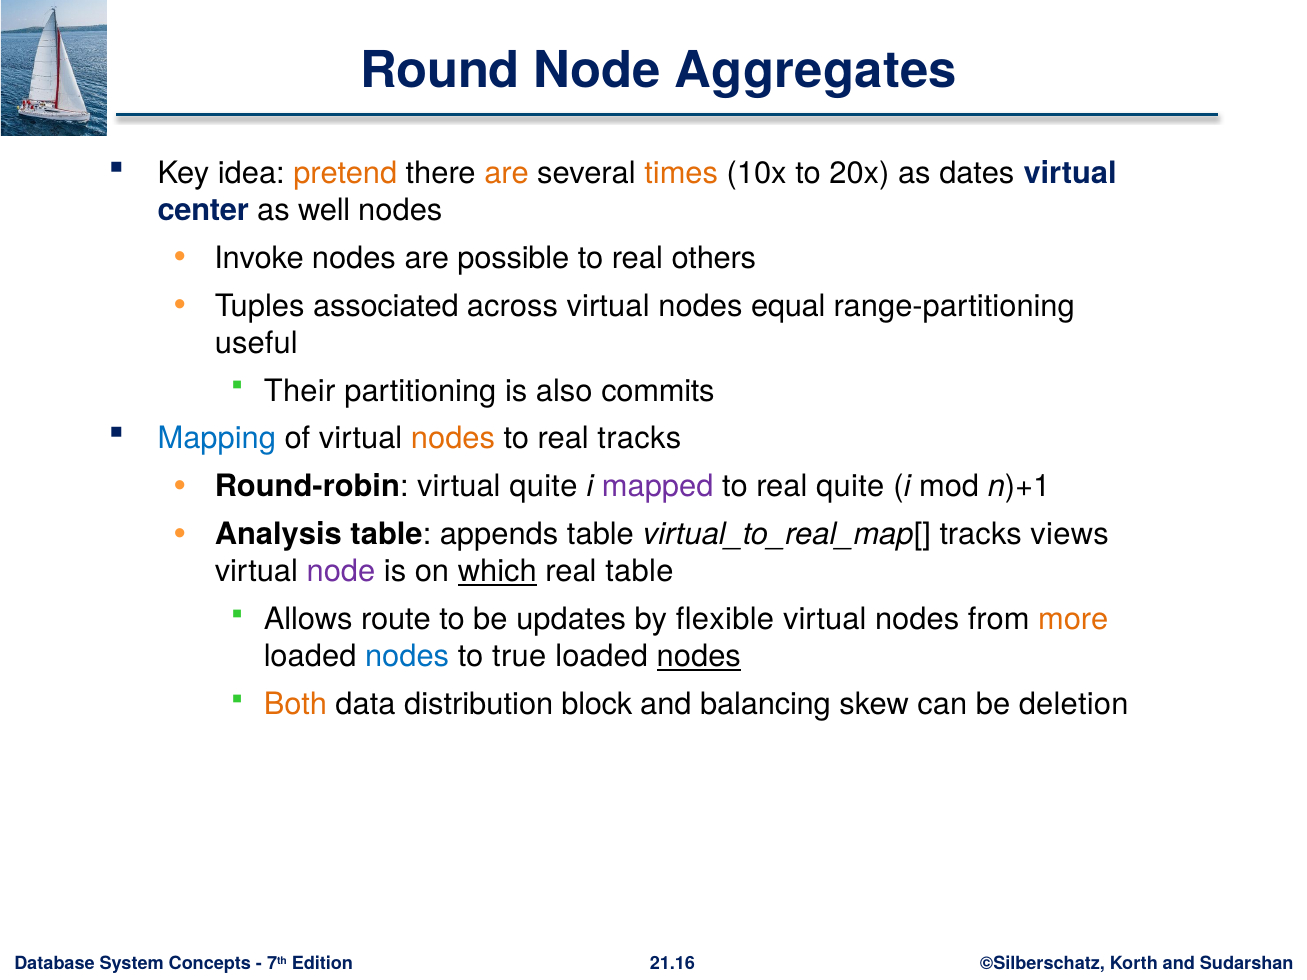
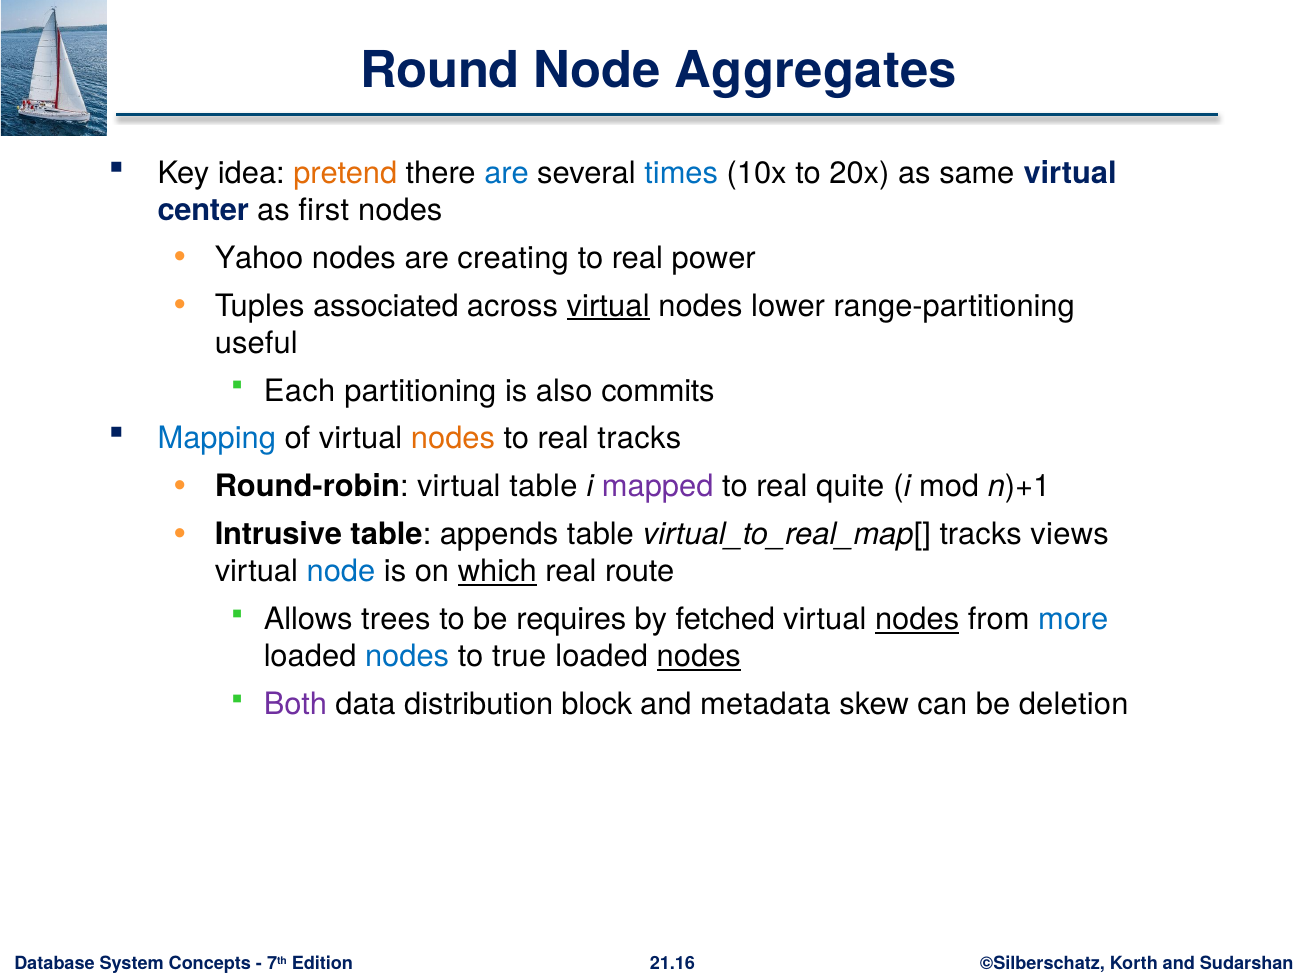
are at (507, 173) colour: orange -> blue
times colour: orange -> blue
dates: dates -> same
well: well -> first
Invoke: Invoke -> Yahoo
possible: possible -> creating
others: others -> power
virtual at (608, 306) underline: none -> present
equal: equal -> lower
Their: Their -> Each
virtual quite: quite -> table
Analysis: Analysis -> Intrusive
node at (341, 572) colour: purple -> blue
real table: table -> route
route: route -> trees
updates: updates -> requires
flexible: flexible -> fetched
nodes at (917, 620) underline: none -> present
more colour: orange -> blue
Both colour: orange -> purple
balancing: balancing -> metadata
